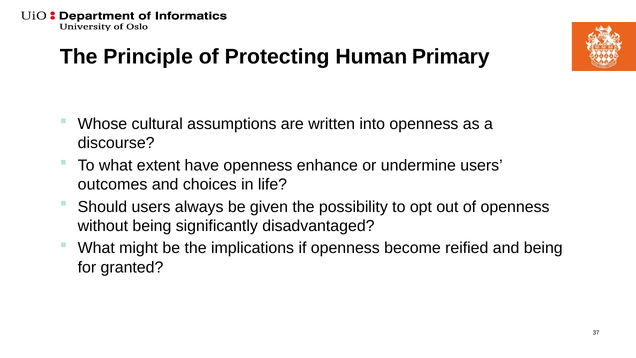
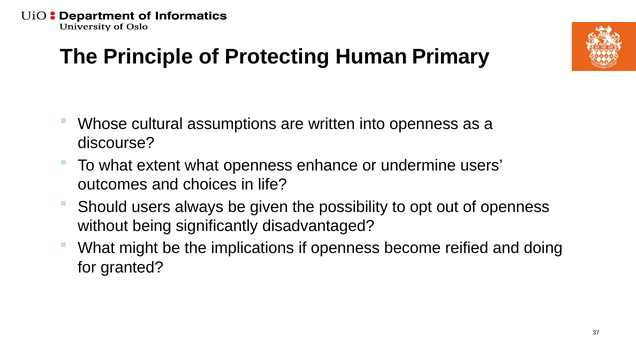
extent have: have -> what
and being: being -> doing
